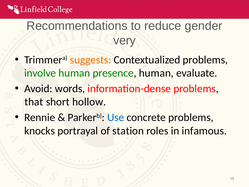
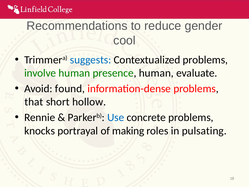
very: very -> cool
suggests colour: orange -> blue
words: words -> found
station: station -> making
infamous: infamous -> pulsating
